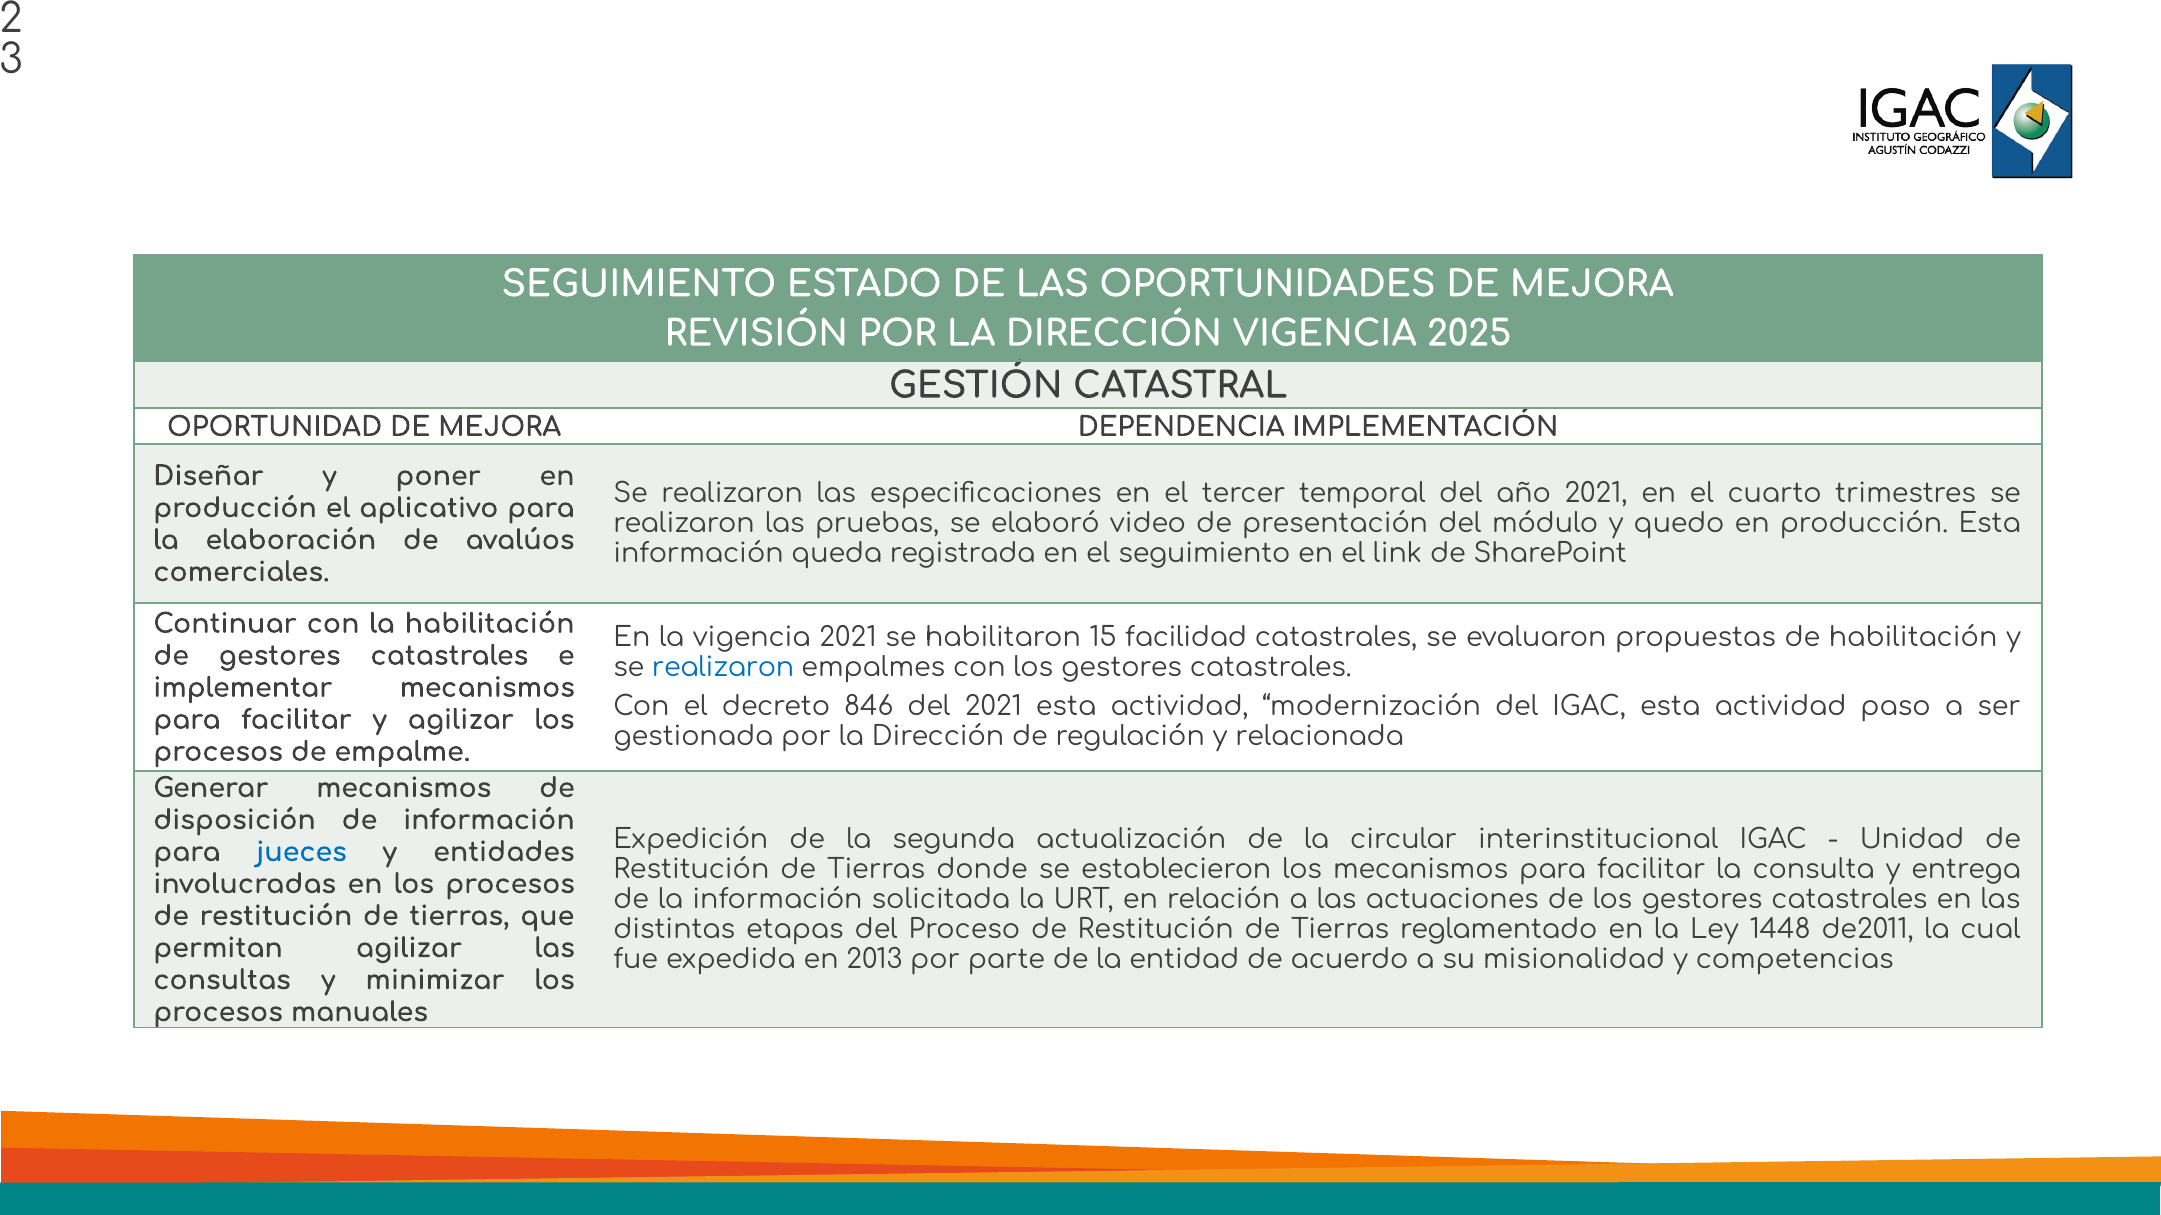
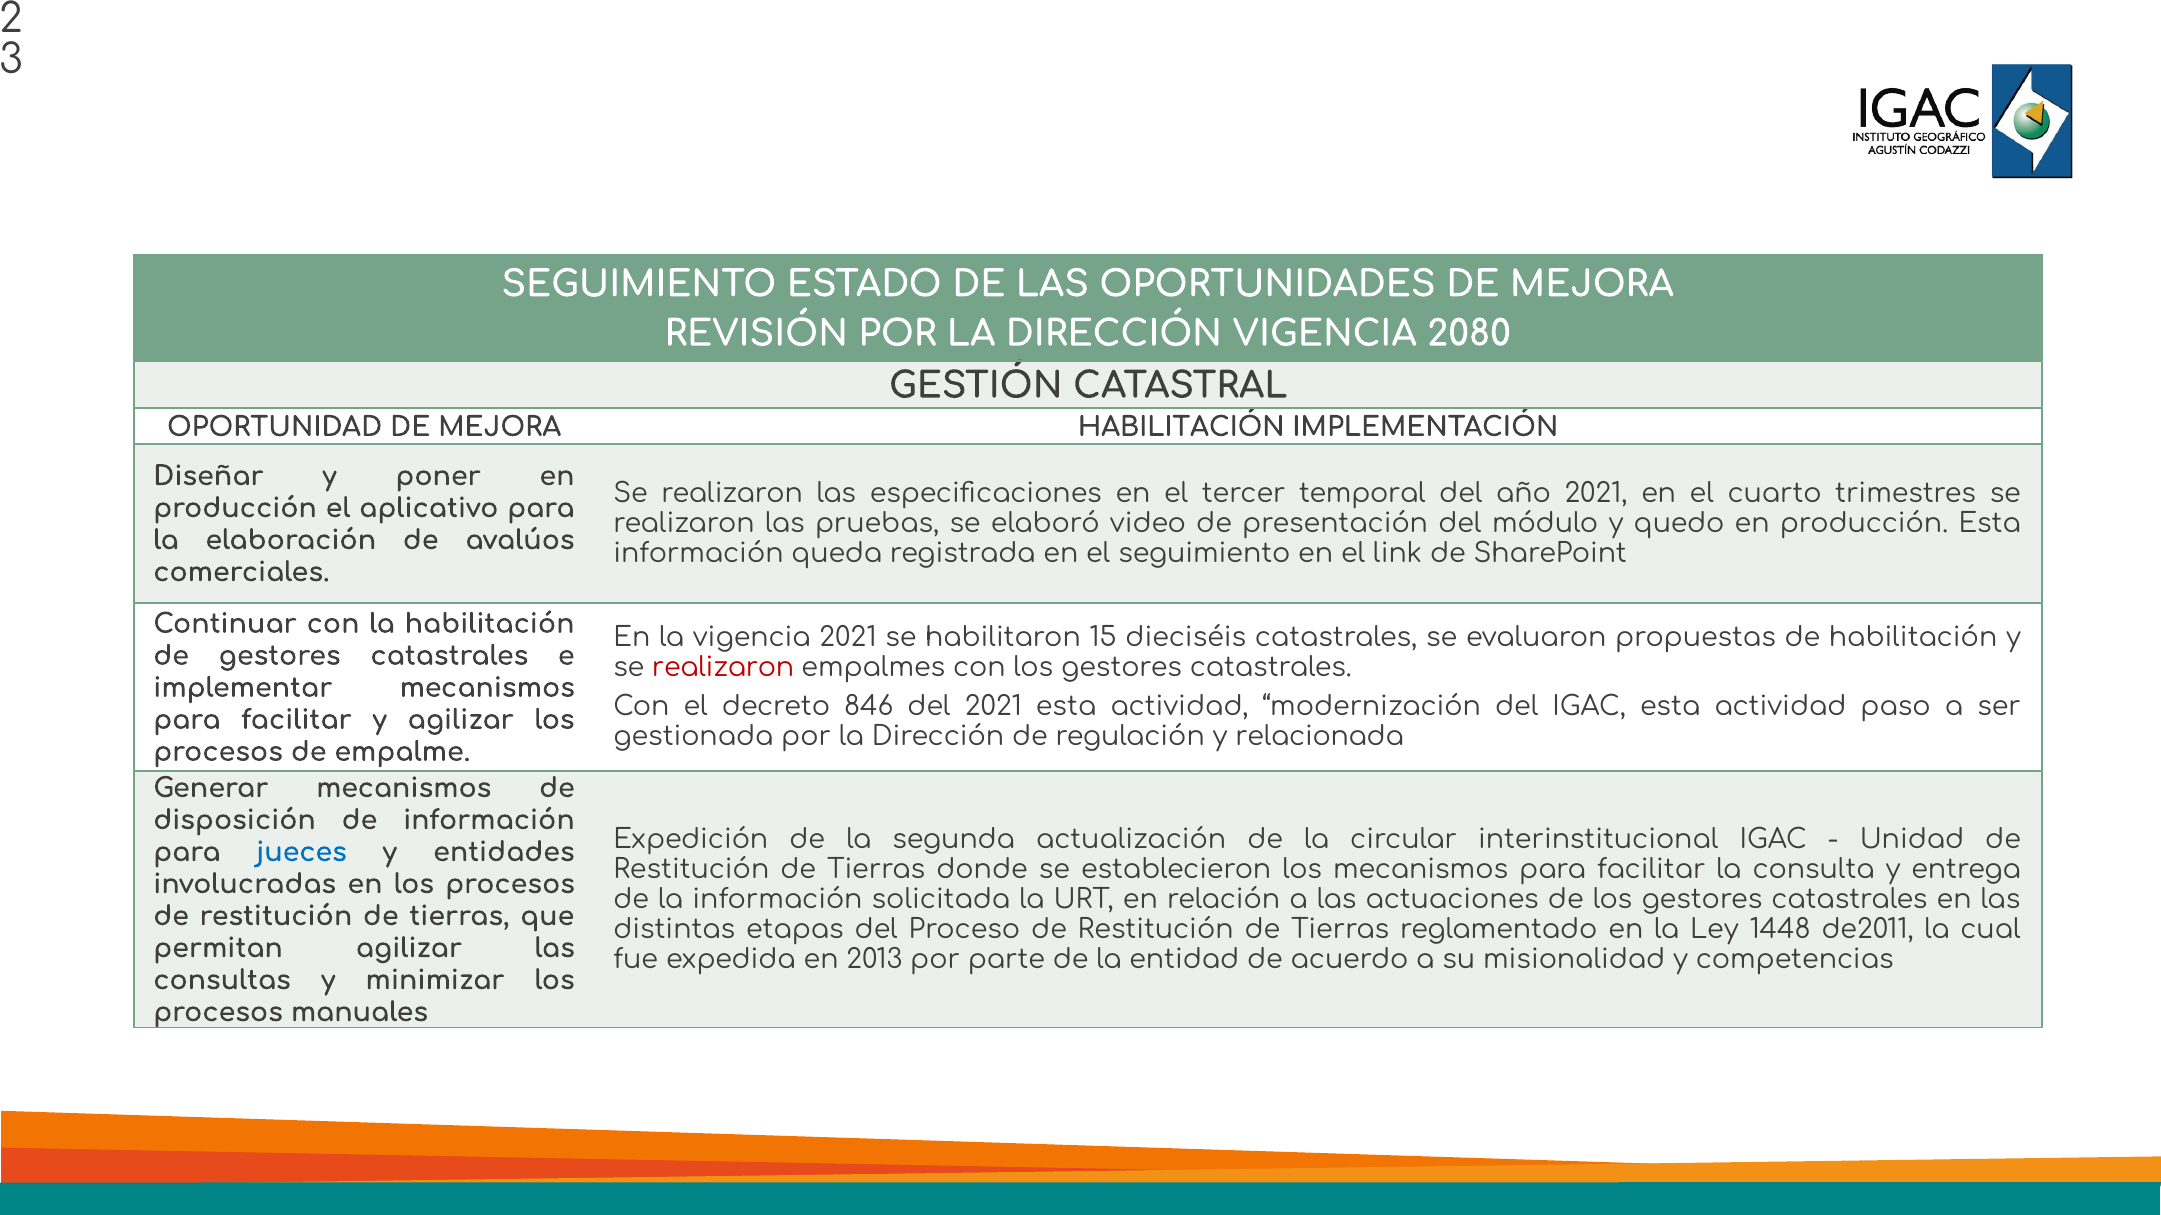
2025: 2025 -> 2080
MEJORA DEPENDENCIA: DEPENDENCIA -> HABILITACIÓN
facilidad: facilidad -> dieciséis
realizaron at (723, 668) colour: blue -> red
